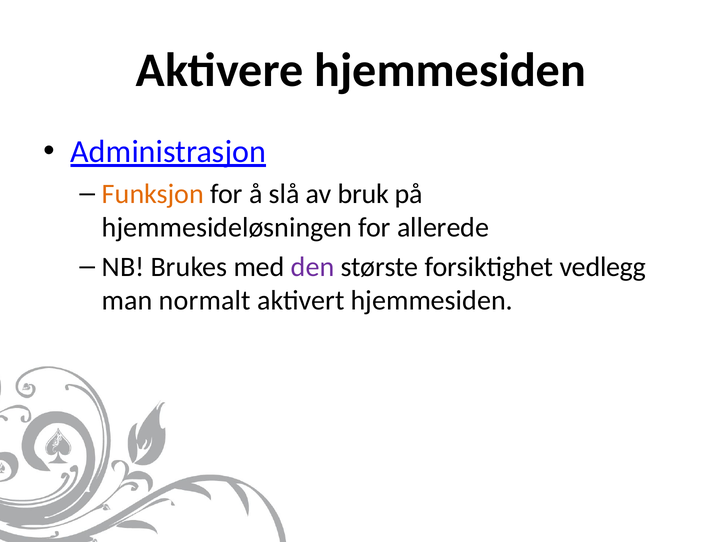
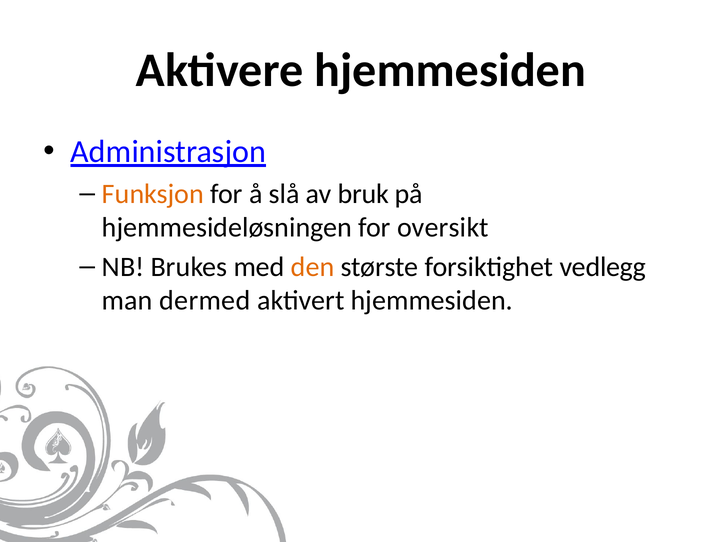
allerede: allerede -> oversikt
den colour: purple -> orange
normalt: normalt -> dermed
